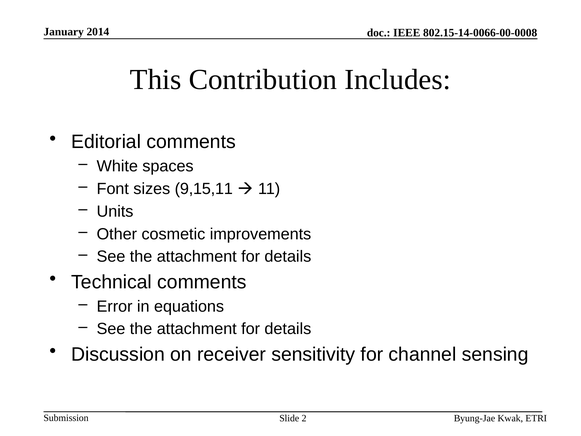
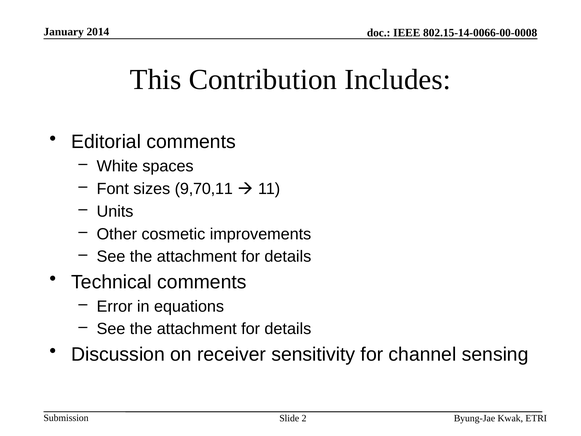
9,15,11: 9,15,11 -> 9,70,11
